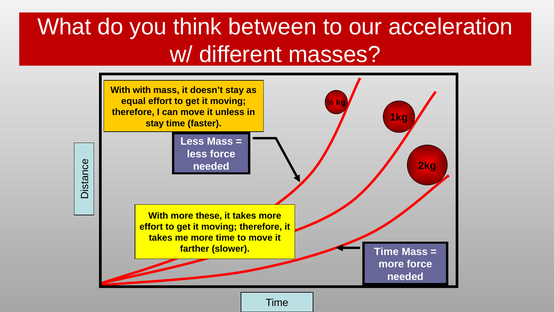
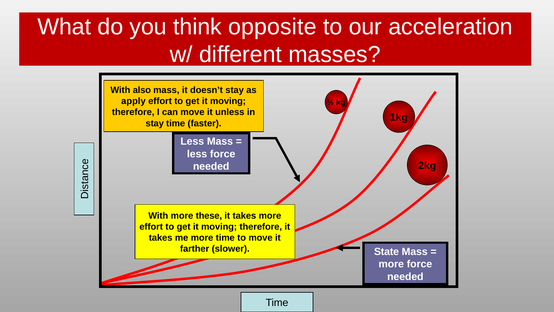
between: between -> opposite
With with: with -> also
equal: equal -> apply
Time at (386, 251): Time -> State
